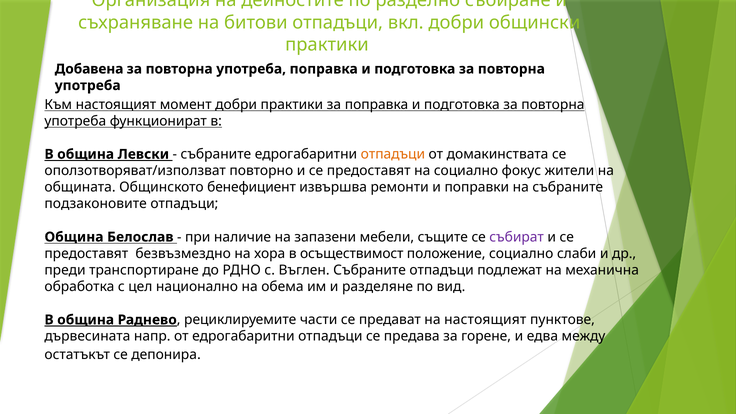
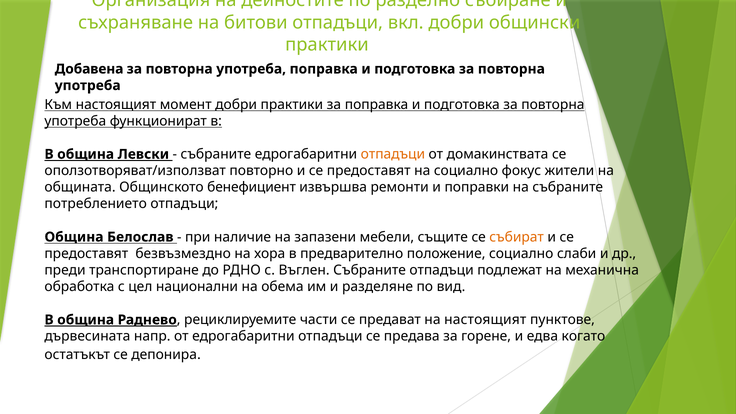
подзаконовите: подзаконовите -> потреблението
събират colour: purple -> orange
осъществимост: осъществимост -> предварително
национално: национално -> национални
между: между -> когато
